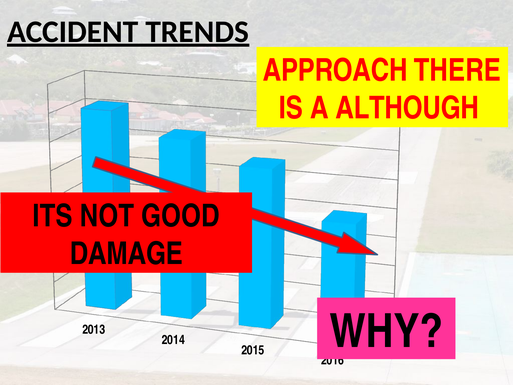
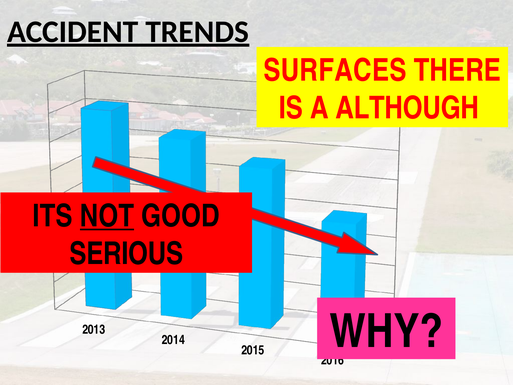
APPROACH: APPROACH -> SURFACES
NOT underline: none -> present
DAMAGE: DAMAGE -> SERIOUS
